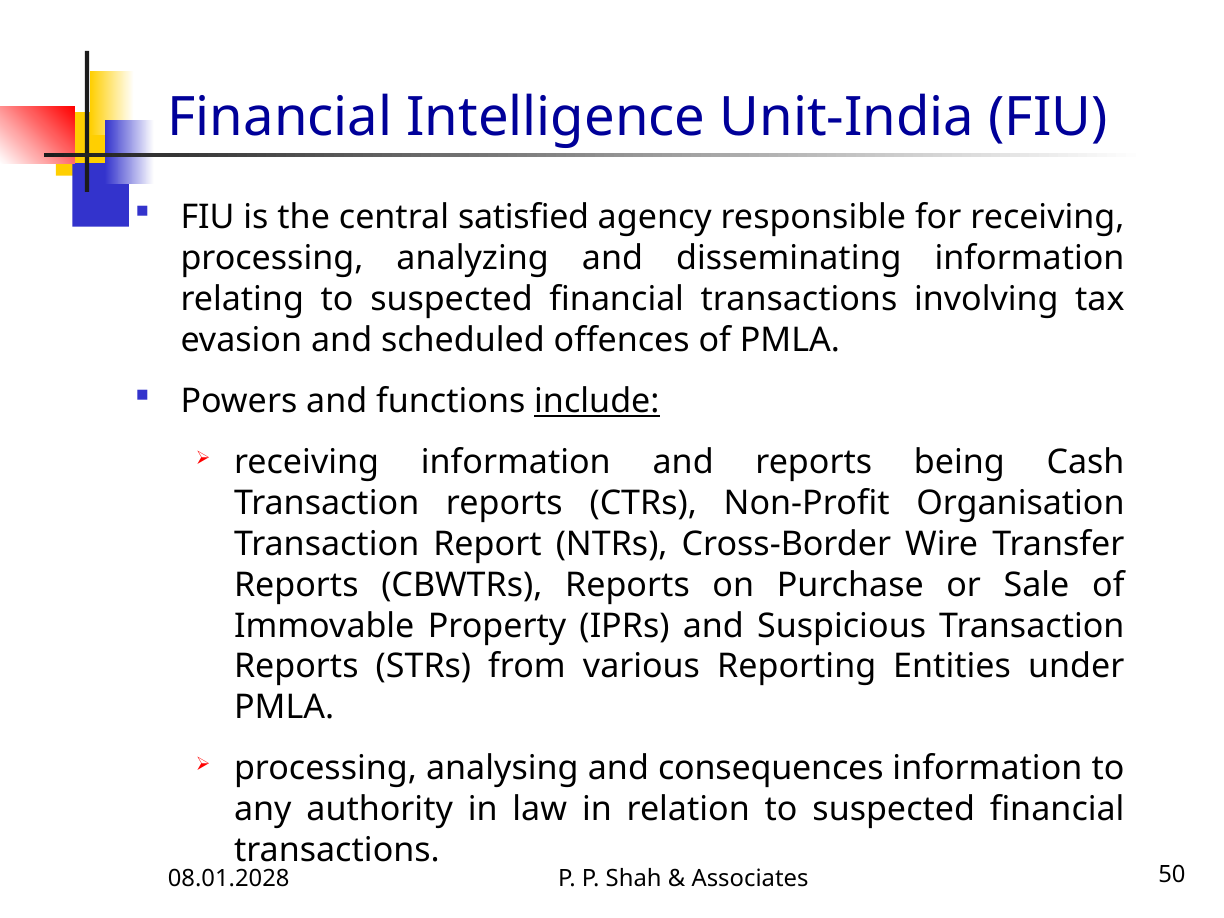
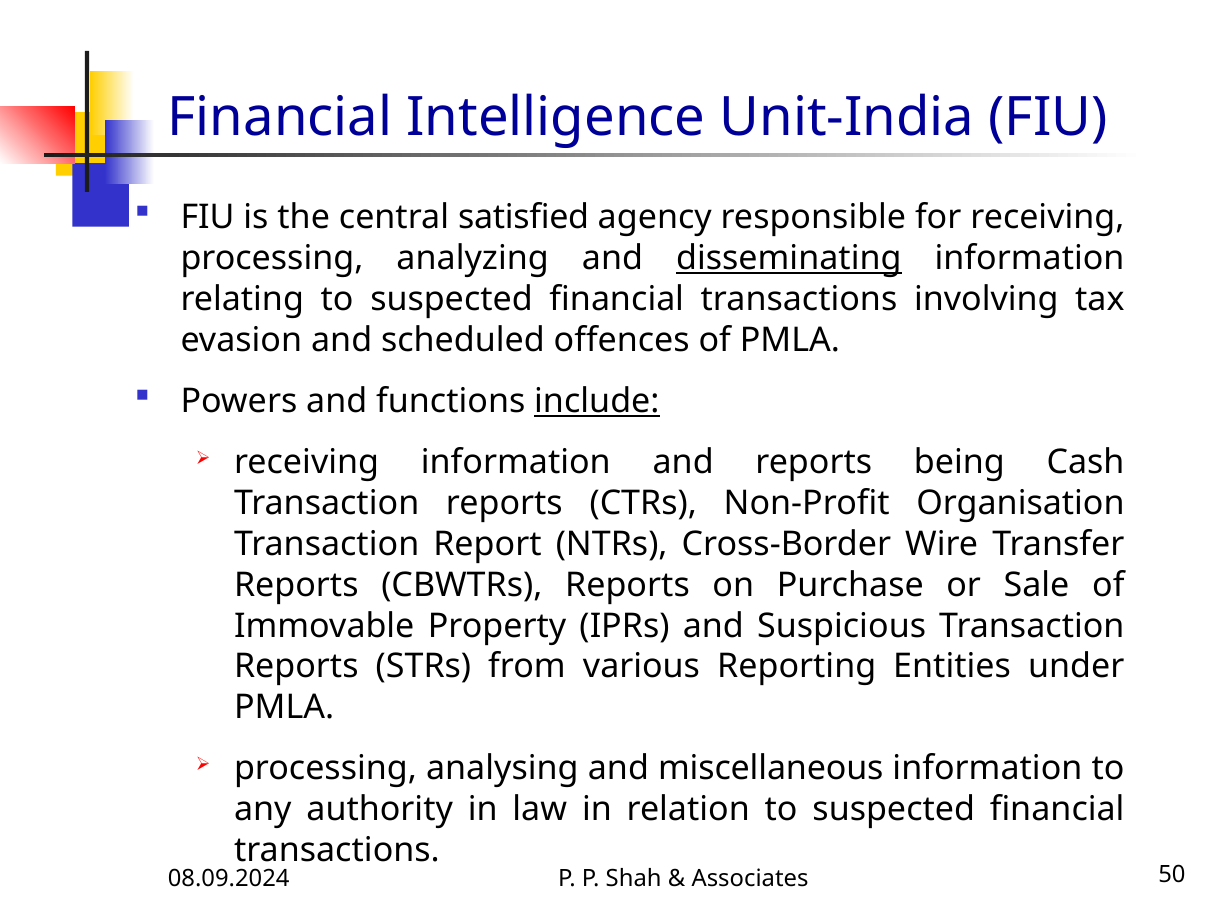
disseminating underline: none -> present
consequences: consequences -> miscellaneous
08.01.2028: 08.01.2028 -> 08.09.2024
